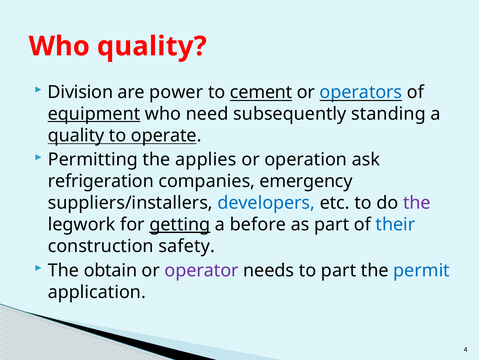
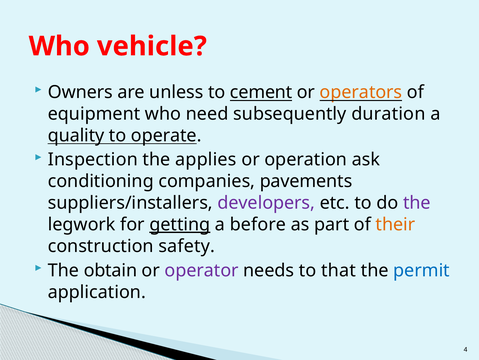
Who quality: quality -> vehicle
Division: Division -> Owners
power: power -> unless
operators colour: blue -> orange
equipment underline: present -> none
standing: standing -> duration
Permitting: Permitting -> Inspection
refrigeration: refrigeration -> conditioning
emergency: emergency -> pavements
developers colour: blue -> purple
their colour: blue -> orange
to part: part -> that
